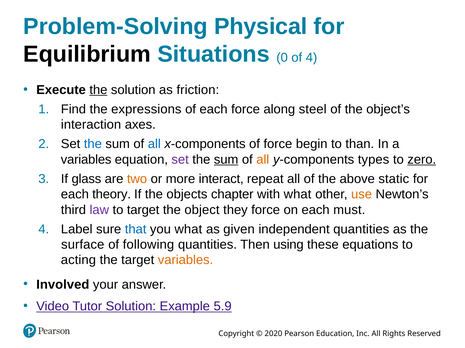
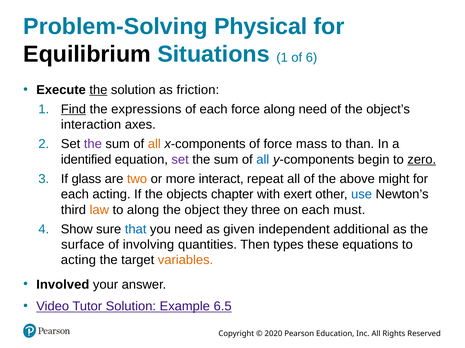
Situations 0: 0 -> 1
of 4: 4 -> 6
Find underline: none -> present
along steel: steel -> need
the at (93, 144) colour: blue -> purple
all at (154, 144) colour: blue -> orange
begin: begin -> mass
variables at (86, 160): variables -> identified
sum at (226, 160) underline: present -> none
all at (263, 160) colour: orange -> blue
types: types -> begin
static: static -> might
each theory: theory -> acting
with what: what -> exert
use colour: orange -> blue
law colour: purple -> orange
to target: target -> along
they force: force -> three
Label: Label -> Show
you what: what -> need
independent quantities: quantities -> additional
following: following -> involving
using: using -> types
5.9: 5.9 -> 6.5
